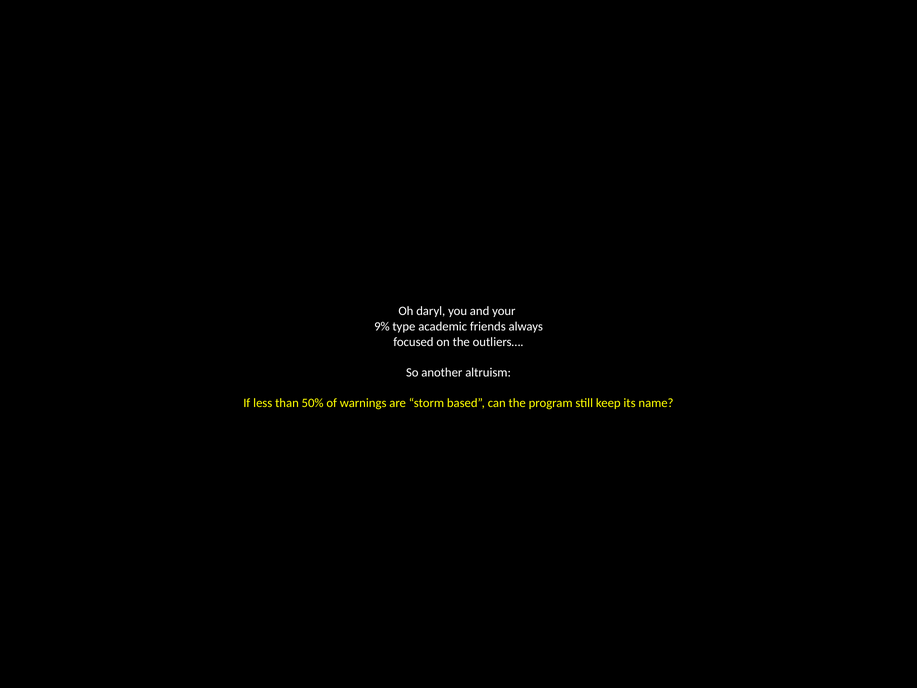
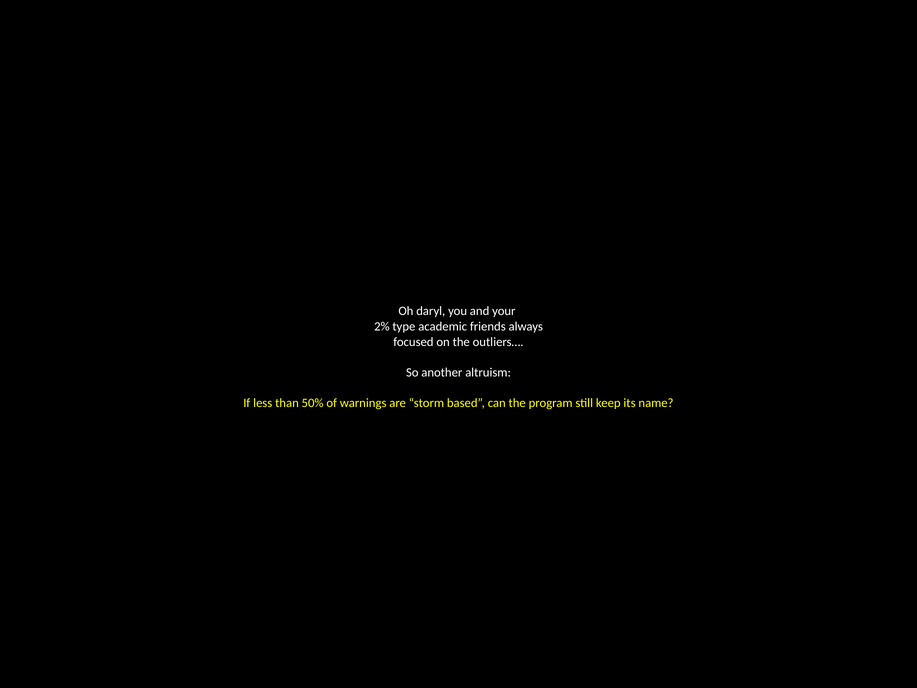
9%: 9% -> 2%
